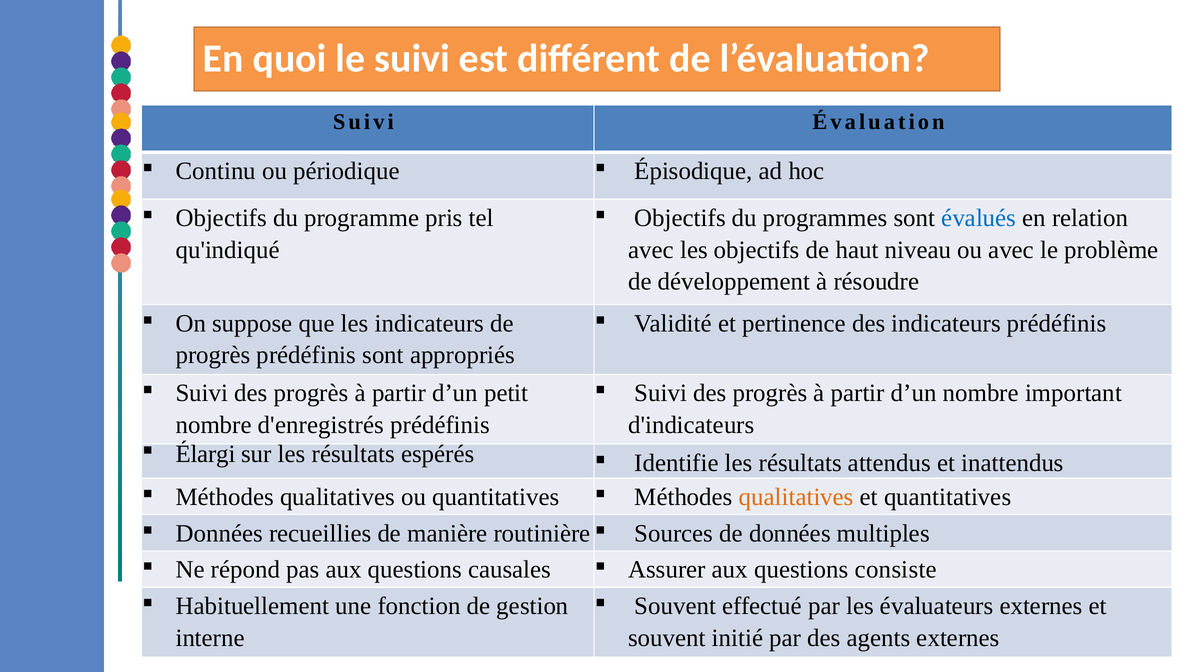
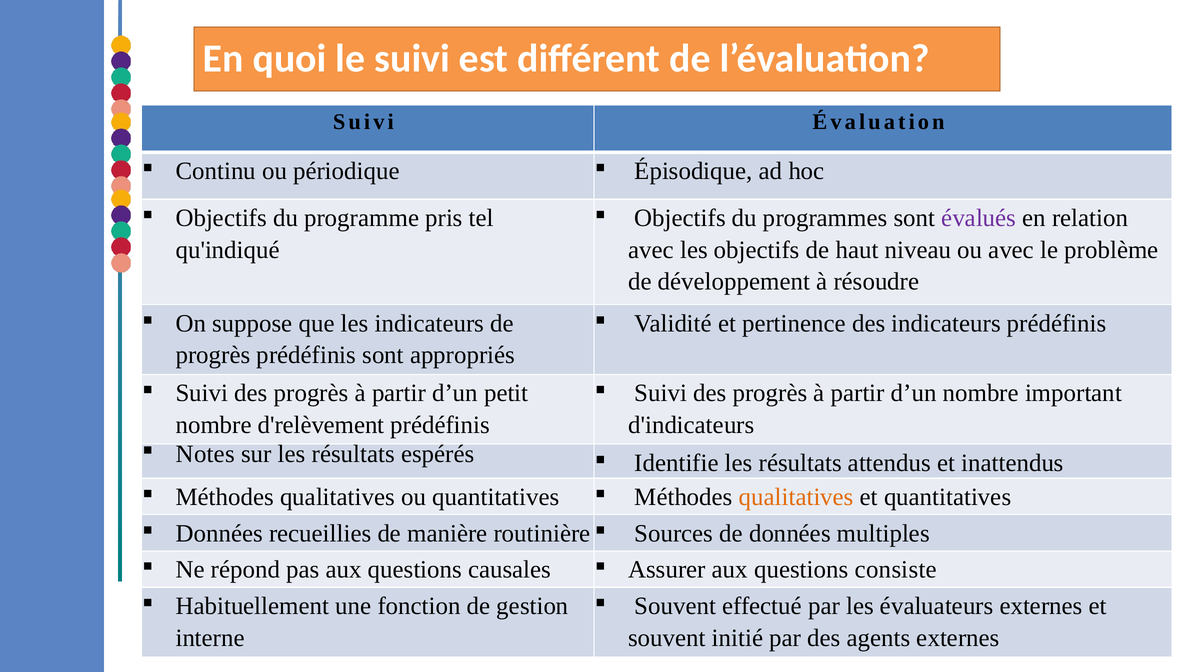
évalués colour: blue -> purple
d'enregistrés: d'enregistrés -> d'relèvement
Élargi: Élargi -> Notes
